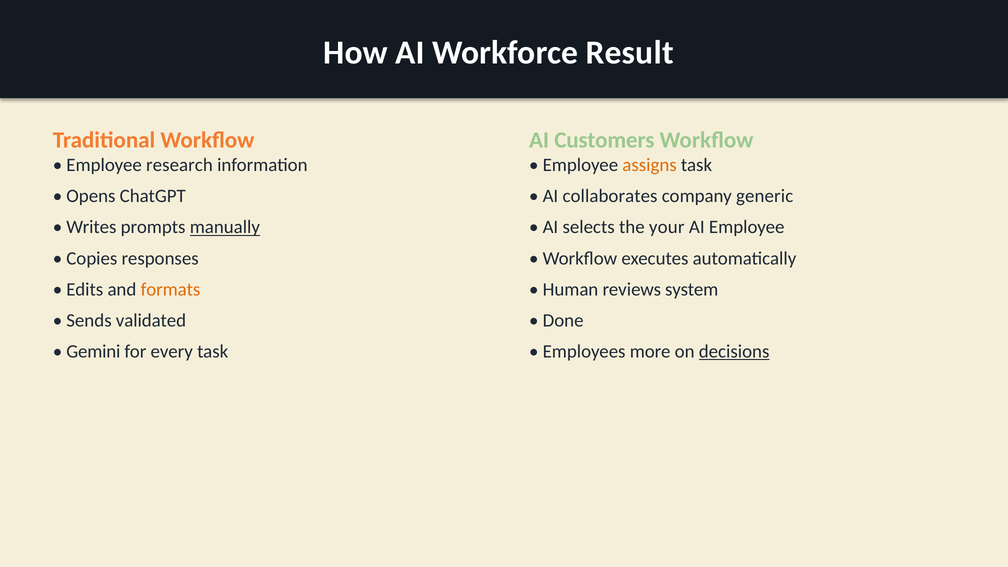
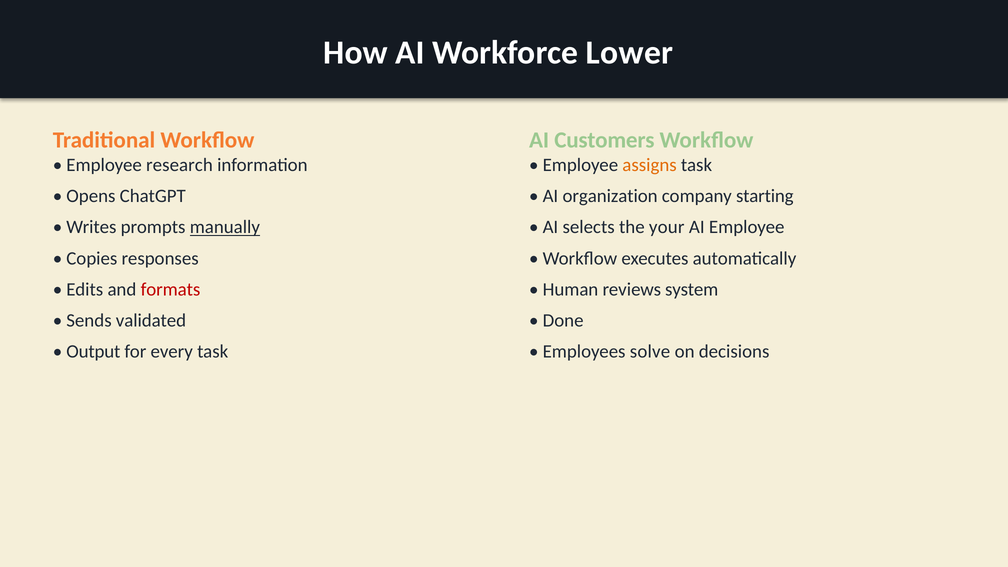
Result: Result -> Lower
collaborates: collaborates -> organization
generic: generic -> starting
formats colour: orange -> red
Gemini: Gemini -> Output
more: more -> solve
decisions underline: present -> none
